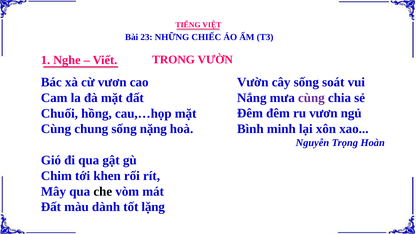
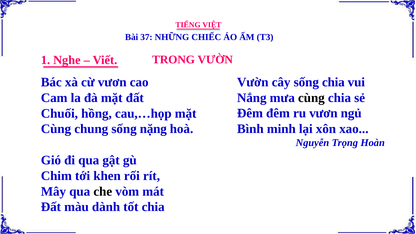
23: 23 -> 37
sống soát: soát -> chia
cùng at (311, 98) colour: purple -> black
tốt lặng: lặng -> chia
